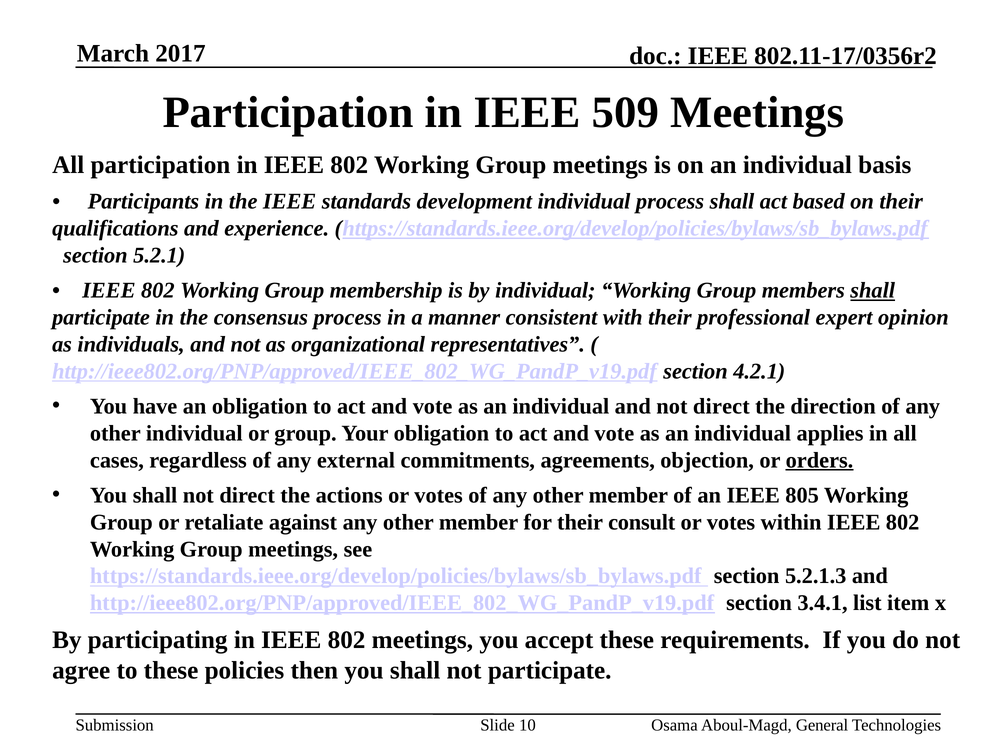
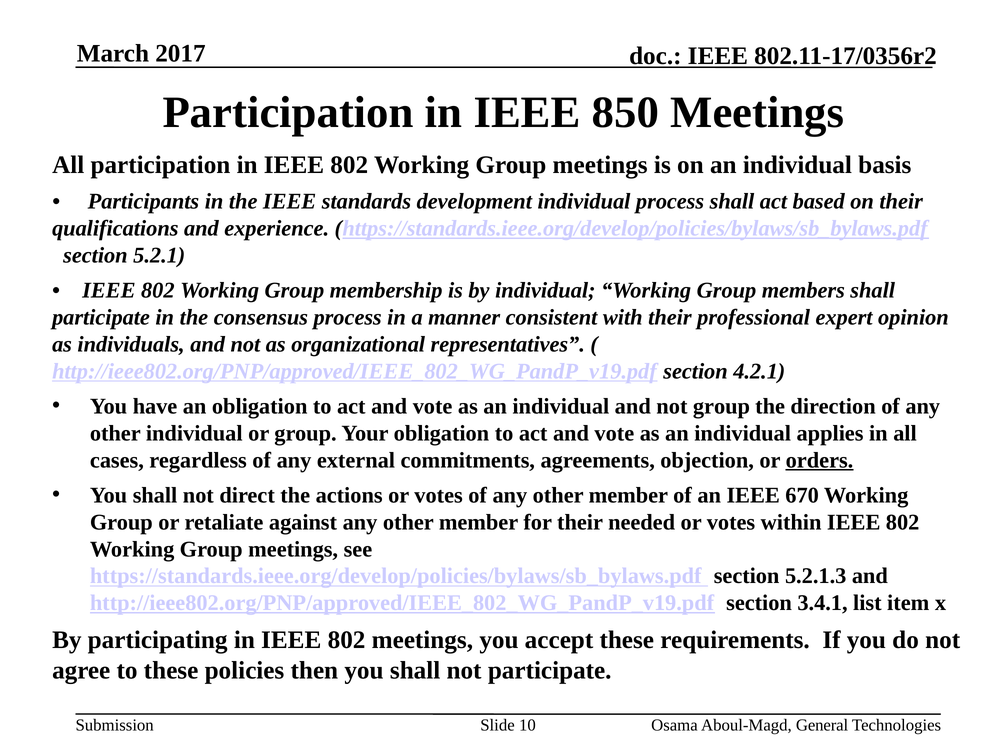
509: 509 -> 850
shall at (873, 291) underline: present -> none
and not direct: direct -> group
805: 805 -> 670
consult: consult -> needed
